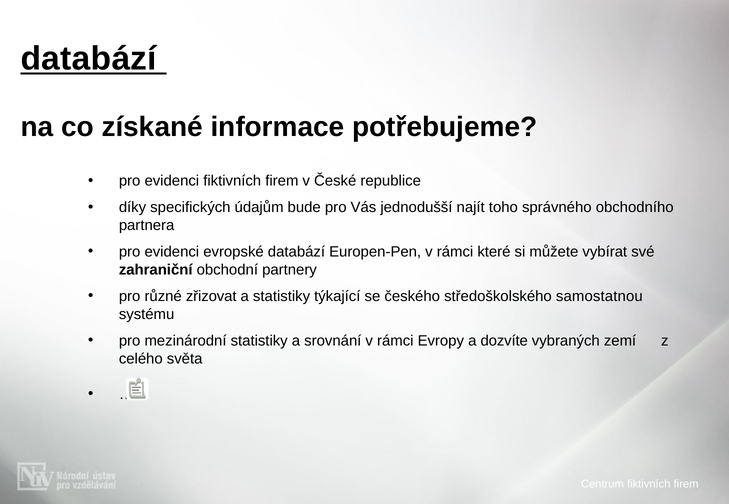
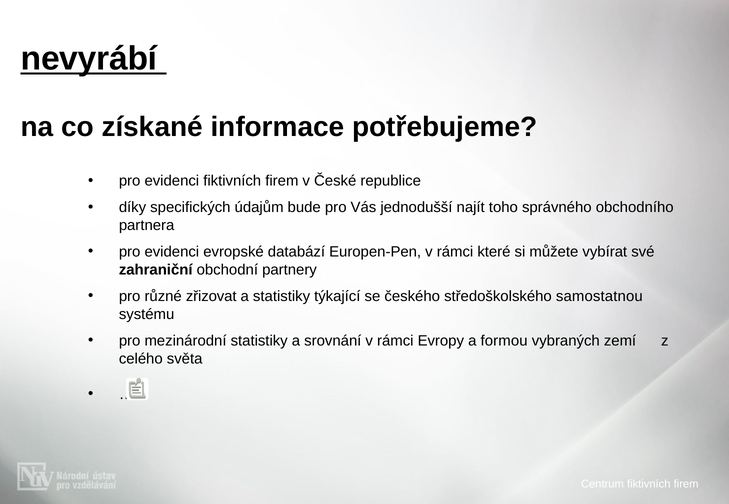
databází at (89, 59): databází -> nevyrábí
dozvíte: dozvíte -> formou
